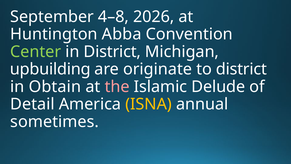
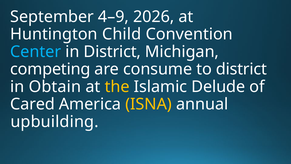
4–8: 4–8 -> 4–9
Abba: Abba -> Child
Center colour: light green -> light blue
upbuilding: upbuilding -> competing
originate: originate -> consume
the colour: pink -> yellow
Detail: Detail -> Cared
sometimes: sometimes -> upbuilding
